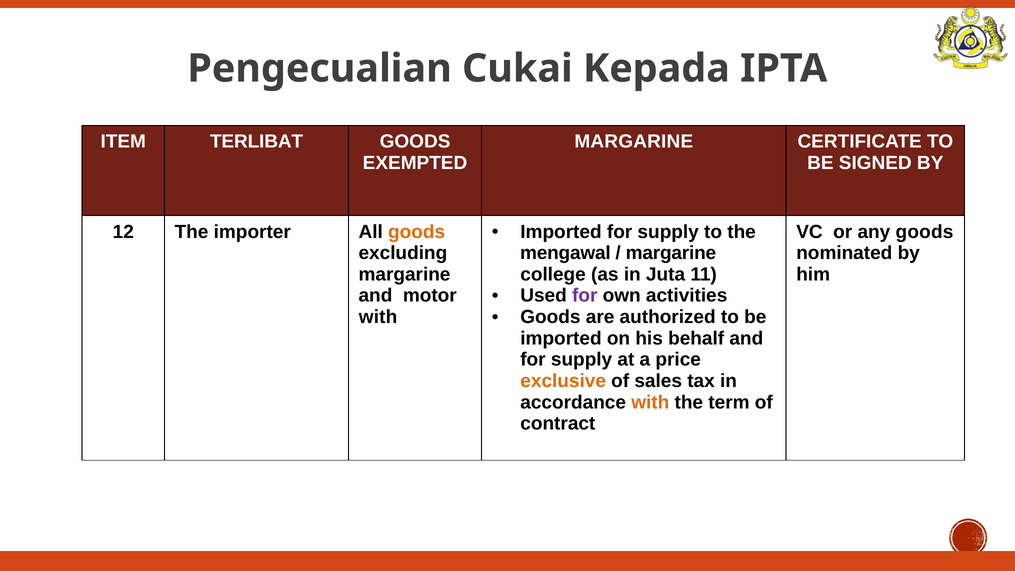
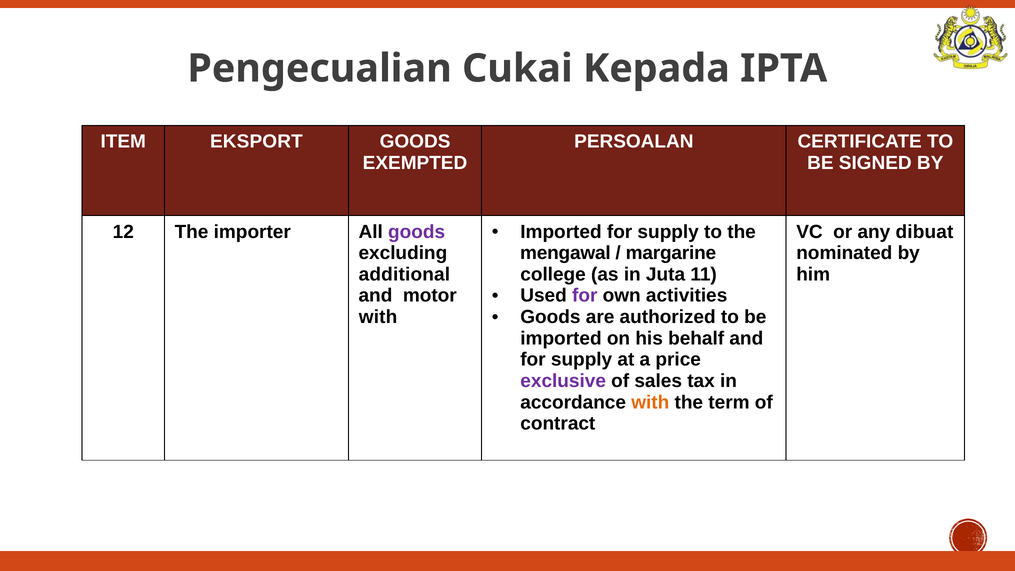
TERLIBAT: TERLIBAT -> EKSPORT
MARGARINE at (634, 142): MARGARINE -> PERSOALAN
goods at (417, 232) colour: orange -> purple
any goods: goods -> dibuat
margarine at (405, 274): margarine -> additional
exclusive colour: orange -> purple
